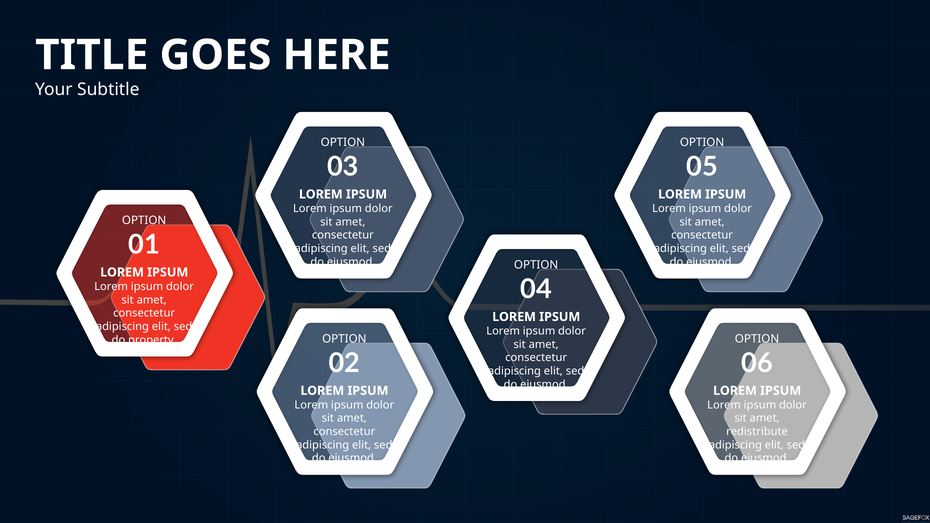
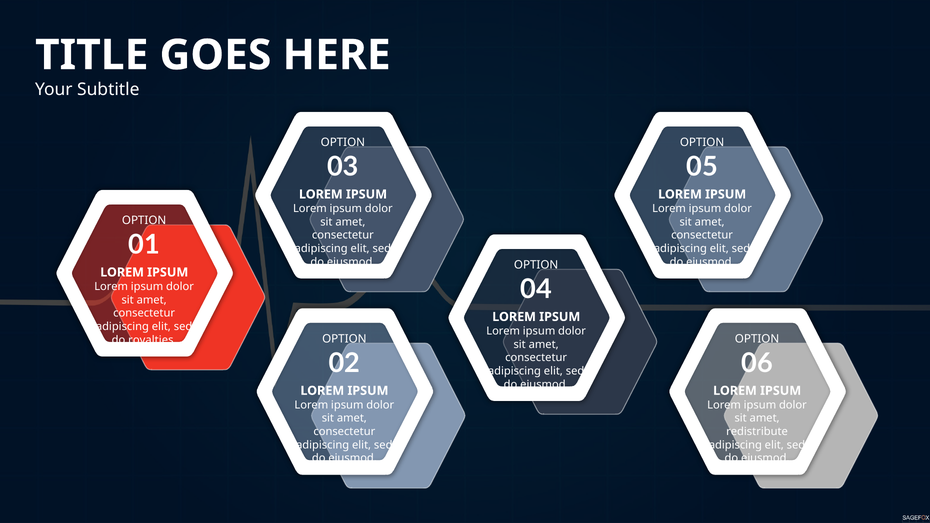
property: property -> royalties
